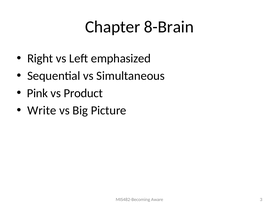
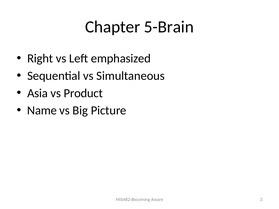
8-Brain: 8-Brain -> 5-Brain
Pink: Pink -> Asia
Write: Write -> Name
